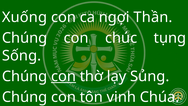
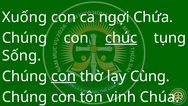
Thần: Thần -> Chứa
chúc underline: none -> present
Sủng: Sủng -> Cùng
